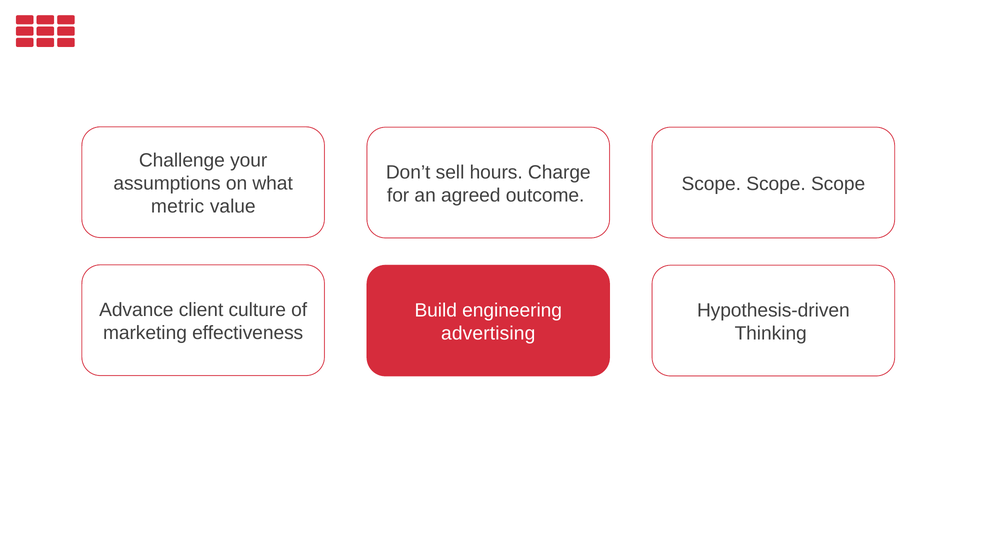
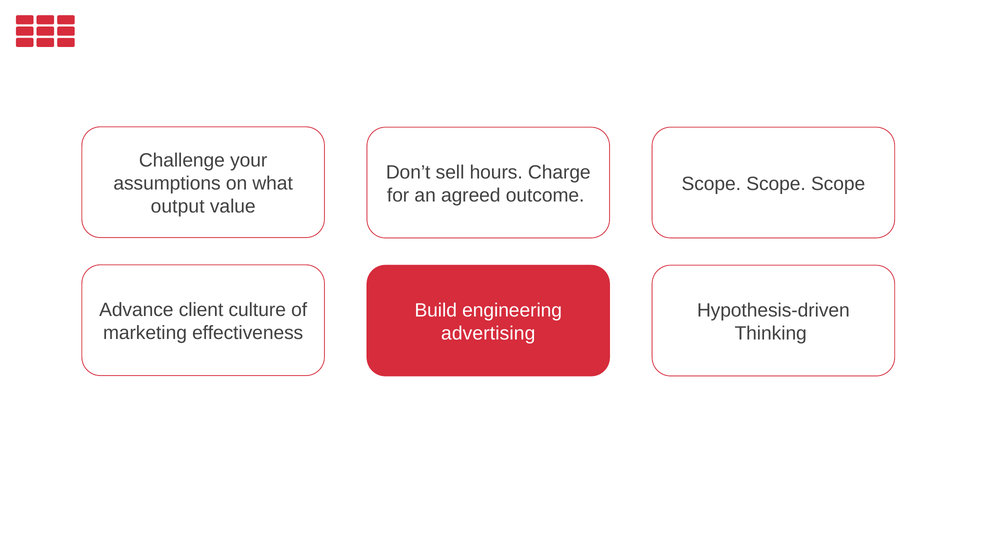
metric: metric -> output
